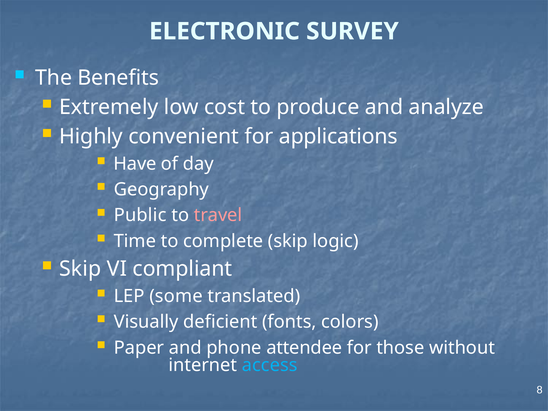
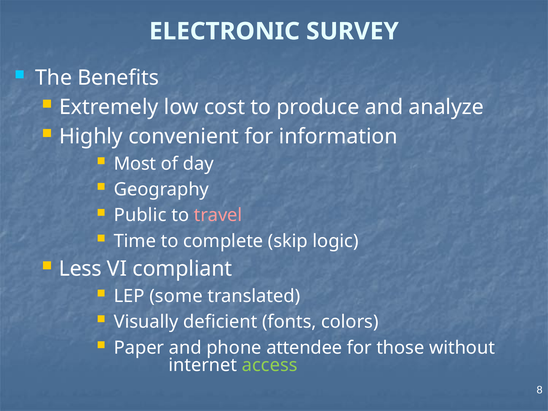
applications: applications -> information
Have: Have -> Most
Skip at (80, 269): Skip -> Less
access colour: light blue -> light green
